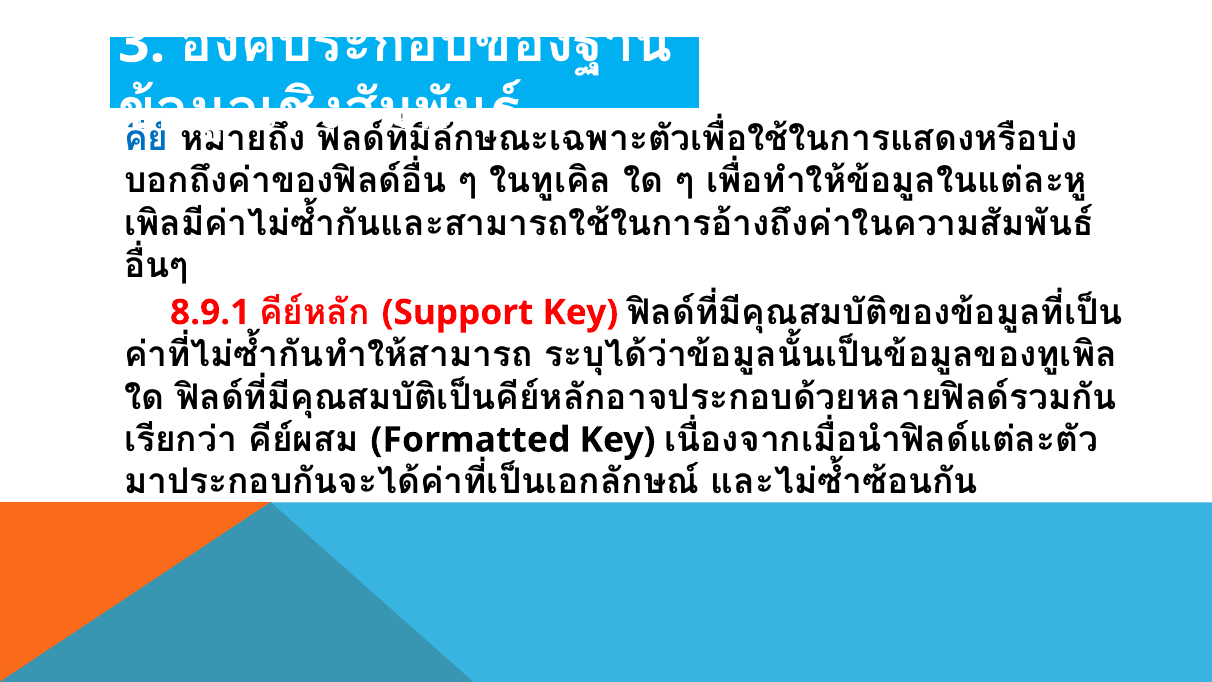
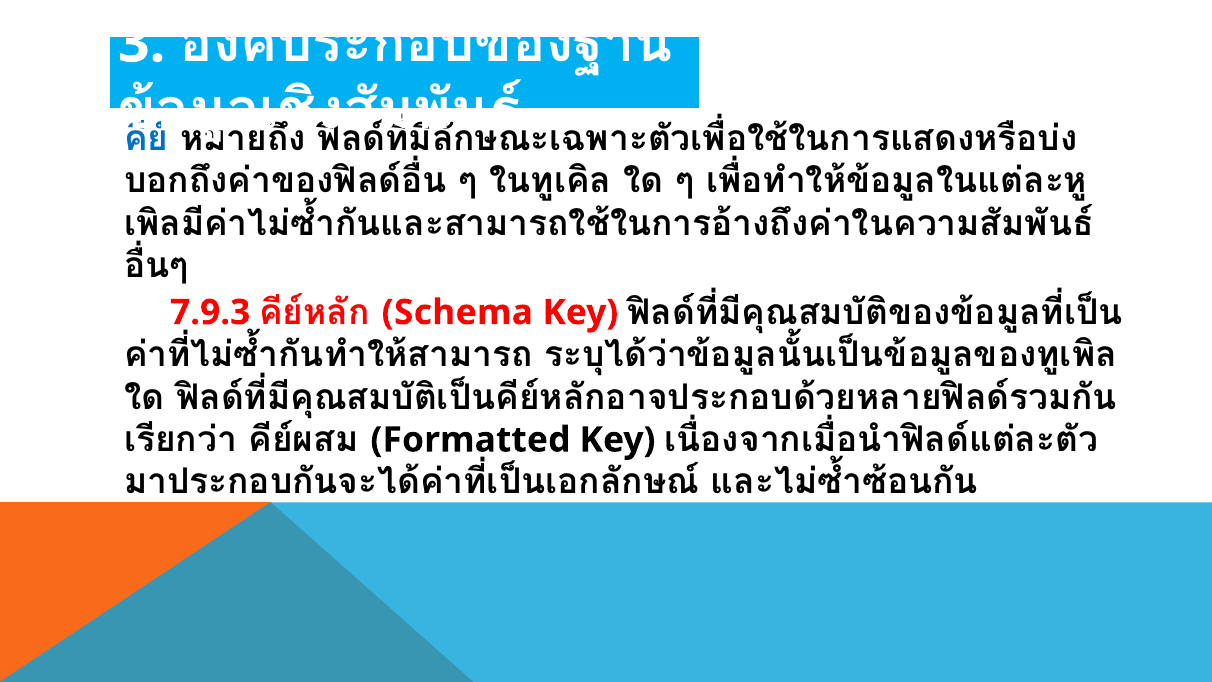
8.9.1: 8.9.1 -> 7.9.3
Support: Support -> Schema
